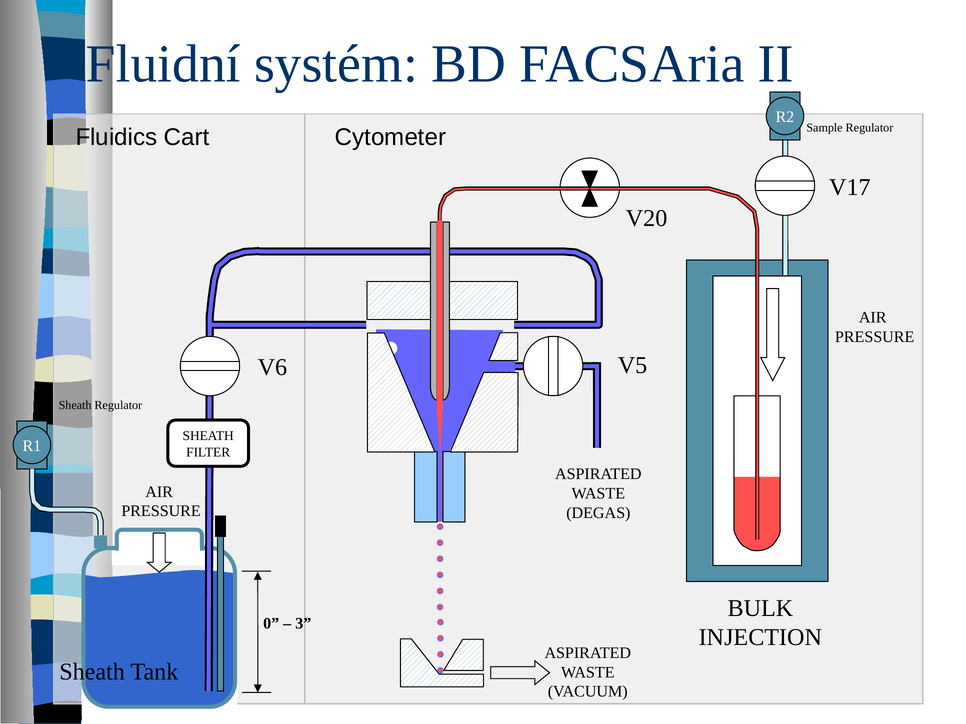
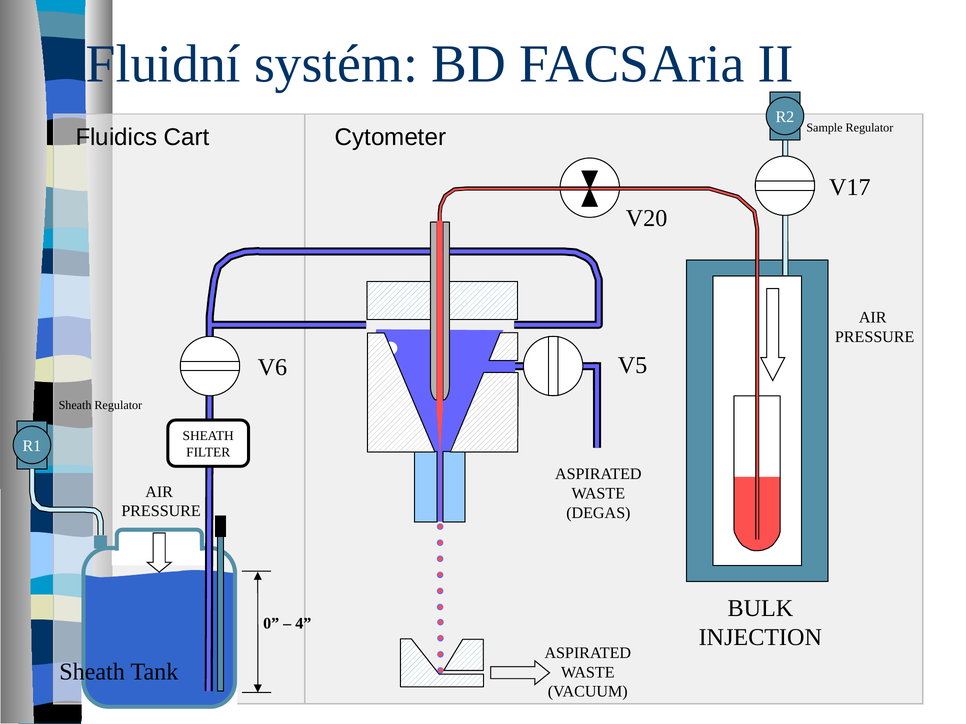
3: 3 -> 4
